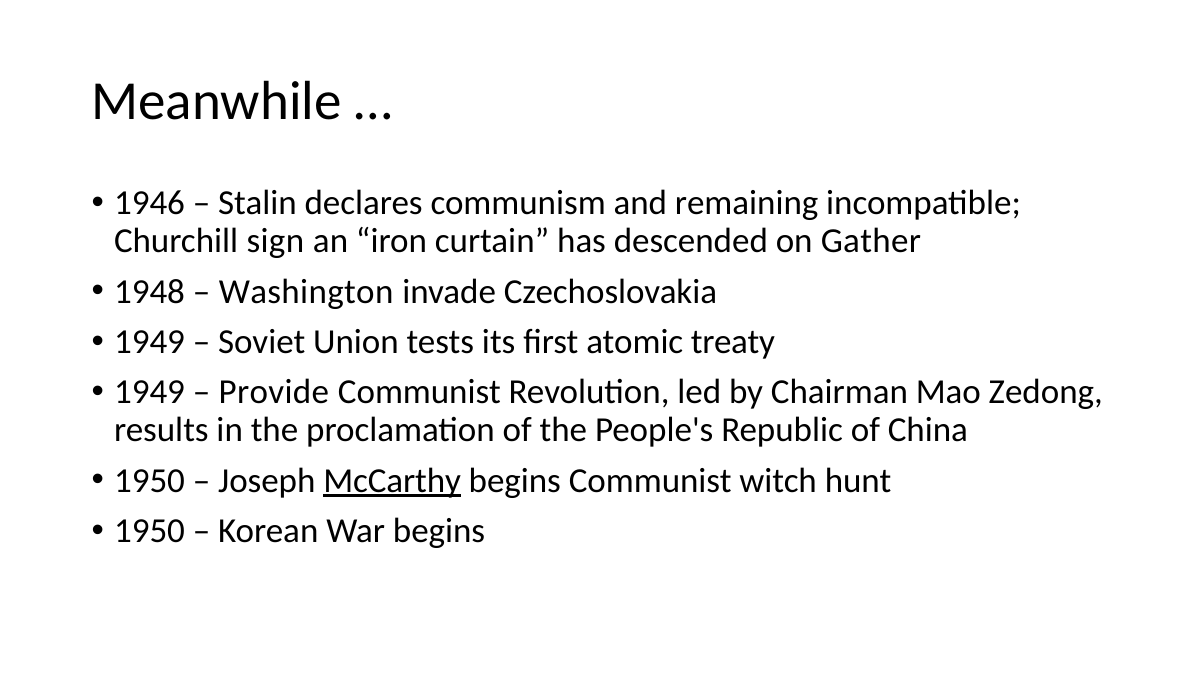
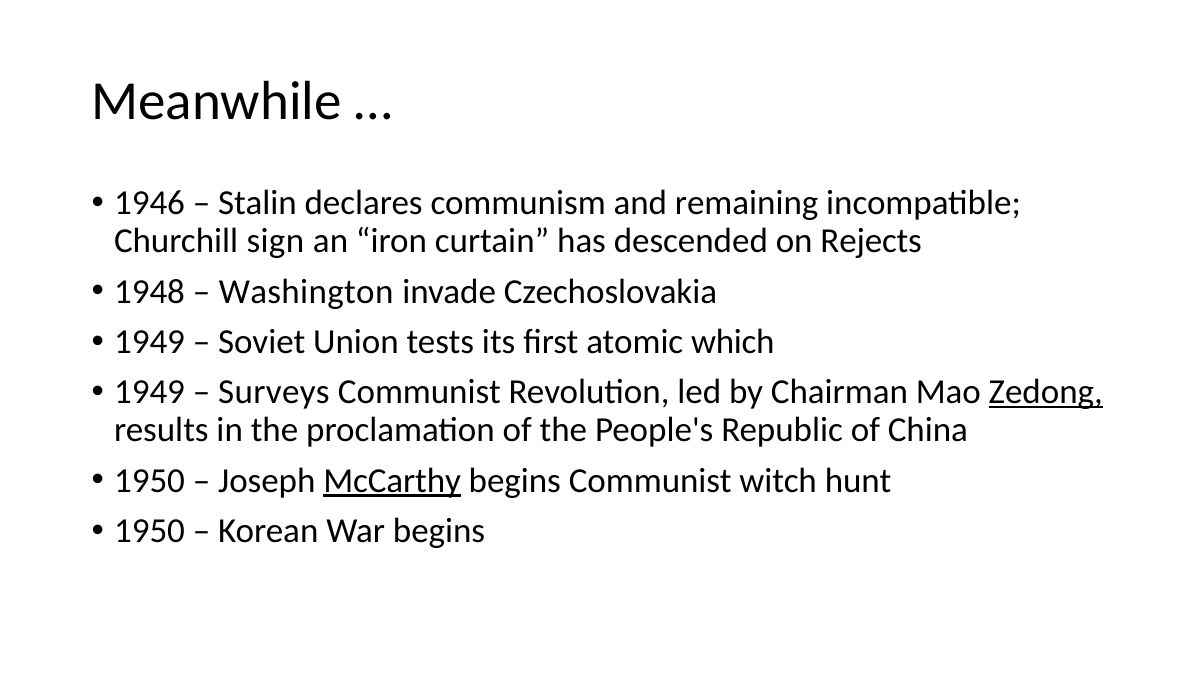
Gather: Gather -> Rejects
treaty: treaty -> which
Provide: Provide -> Surveys
Zedong underline: none -> present
